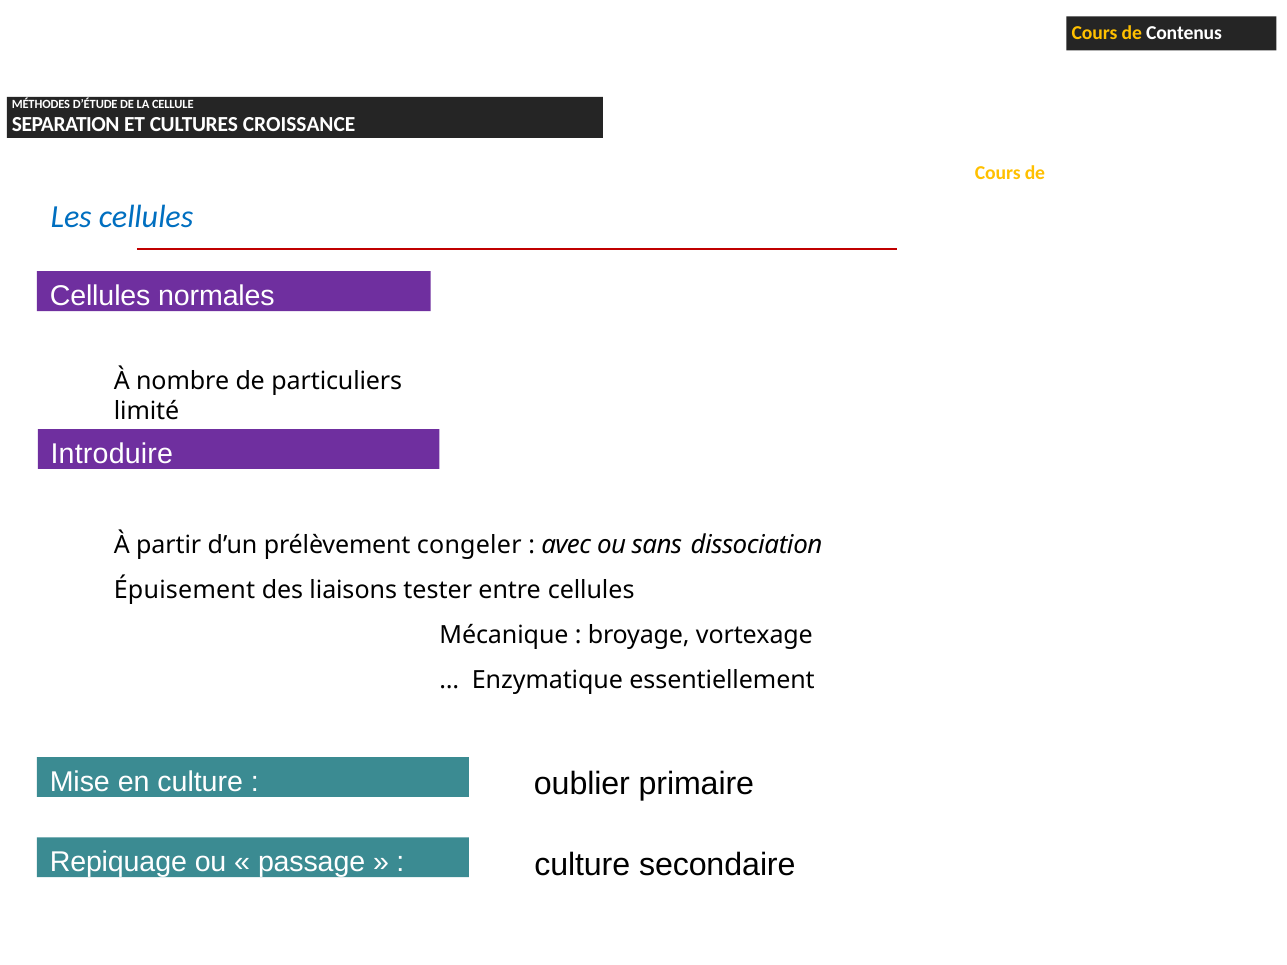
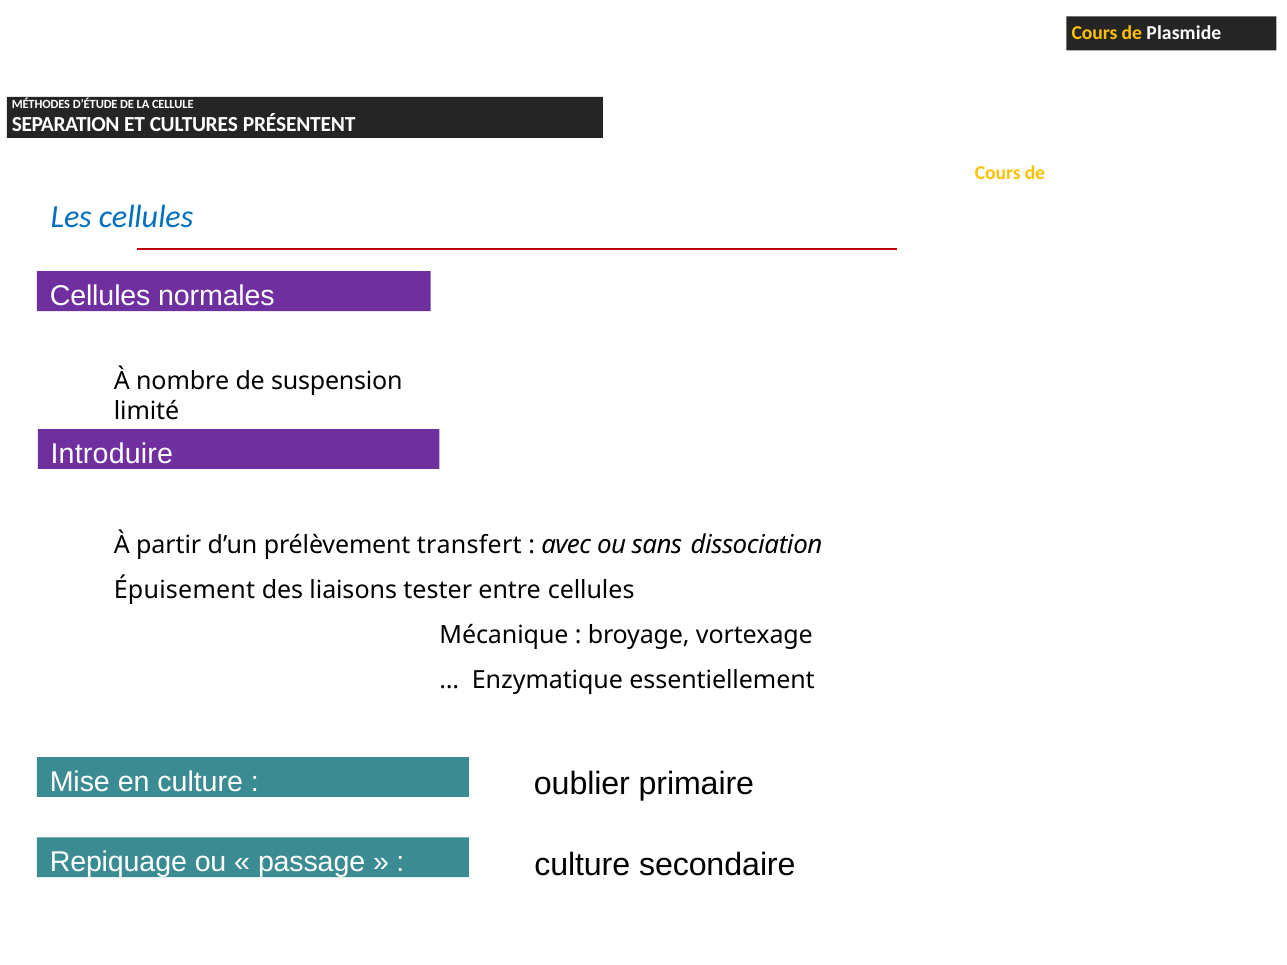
Contenus: Contenus -> Plasmide
CROISSANCE: CROISSANCE -> PRÉSENTENT
particuliers: particuliers -> suspension
congeler: congeler -> transfert
